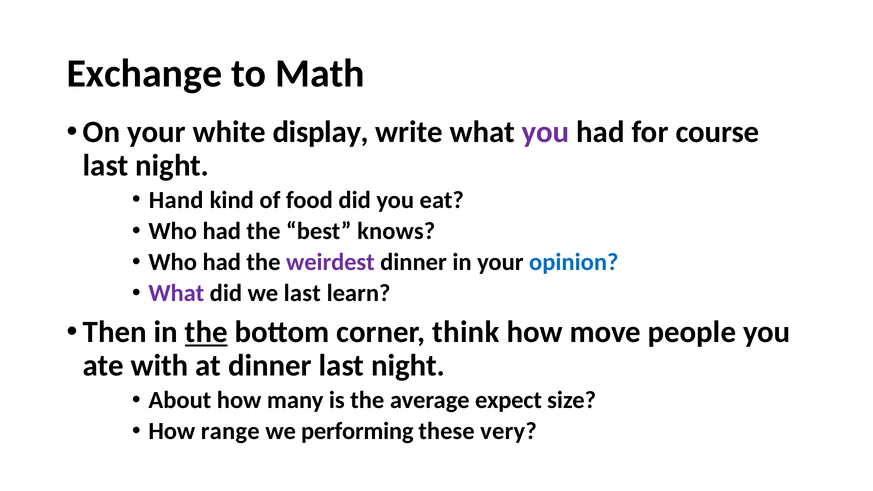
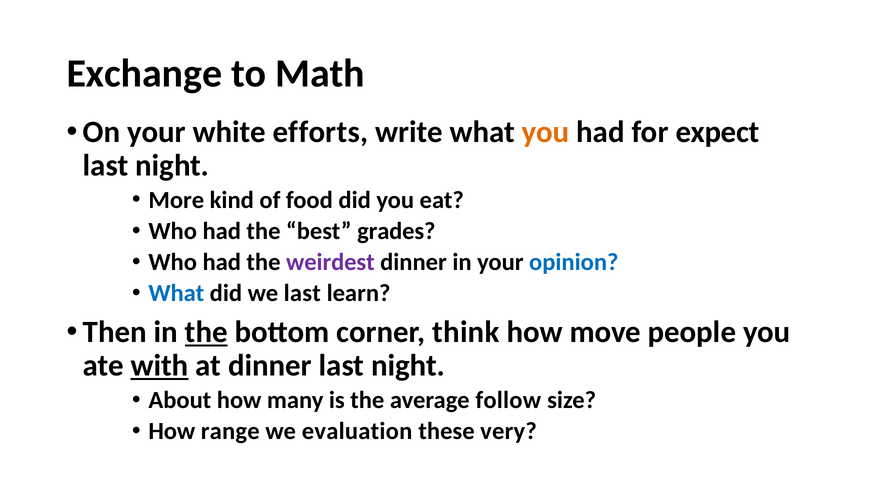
display: display -> efforts
you at (546, 132) colour: purple -> orange
course: course -> expect
Hand: Hand -> More
knows: knows -> grades
What at (176, 293) colour: purple -> blue
with underline: none -> present
expect: expect -> follow
performing: performing -> evaluation
